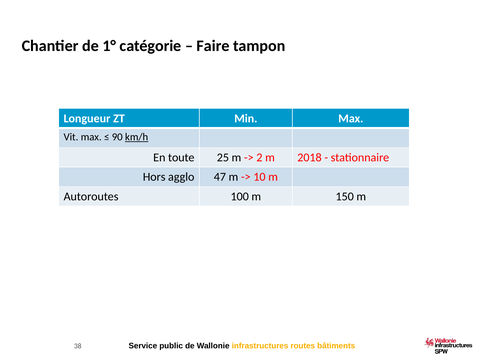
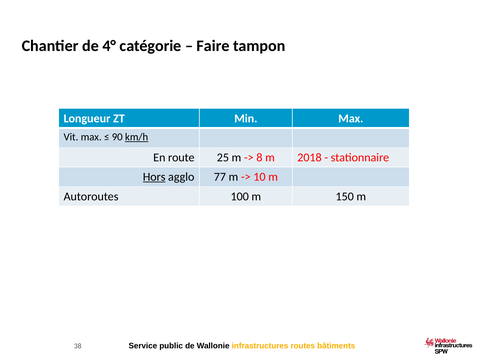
1°: 1° -> 4°
toute: toute -> route
2: 2 -> 8
Hors underline: none -> present
47: 47 -> 77
